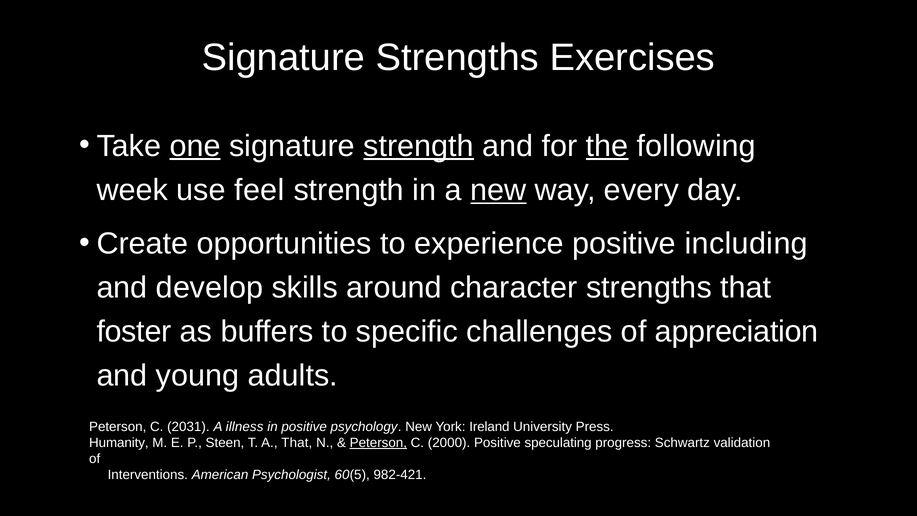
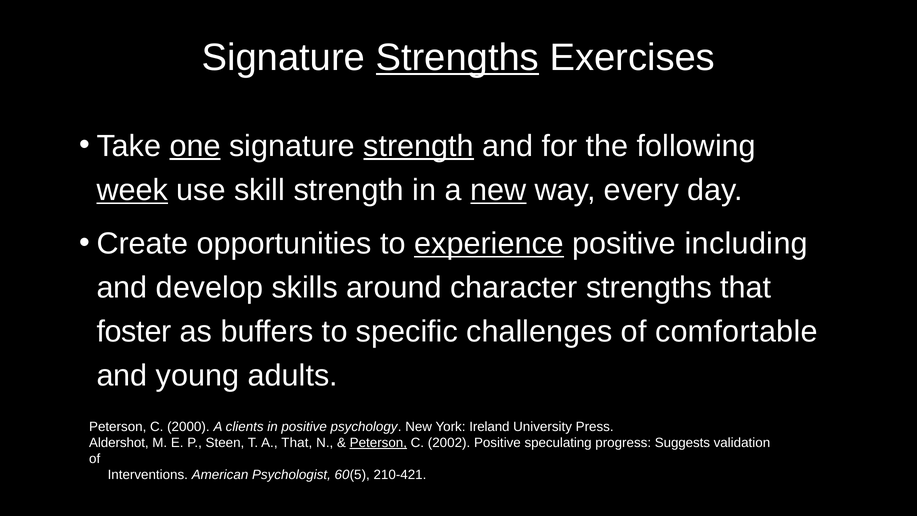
Strengths at (457, 58) underline: none -> present
the underline: present -> none
week underline: none -> present
feel: feel -> skill
experience underline: none -> present
appreciation: appreciation -> comfortable
2031: 2031 -> 2000
illness: illness -> clients
Humanity: Humanity -> Aldershot
2000: 2000 -> 2002
Schwartz: Schwartz -> Suggests
982-421: 982-421 -> 210-421
